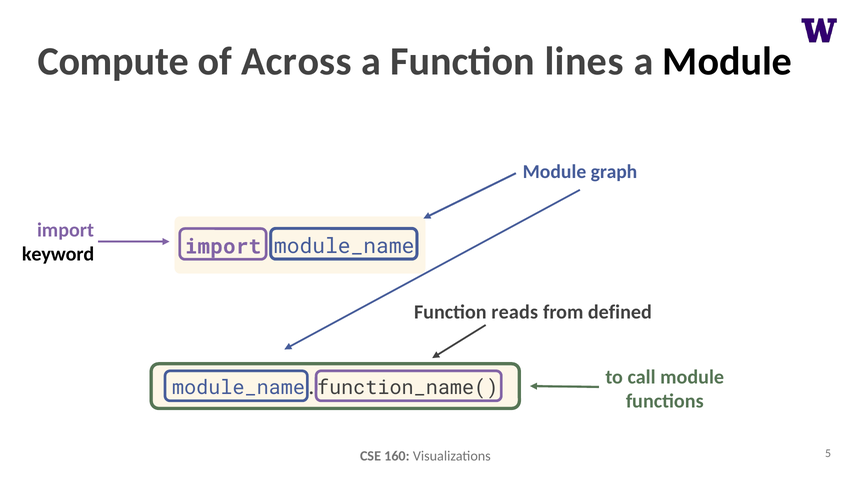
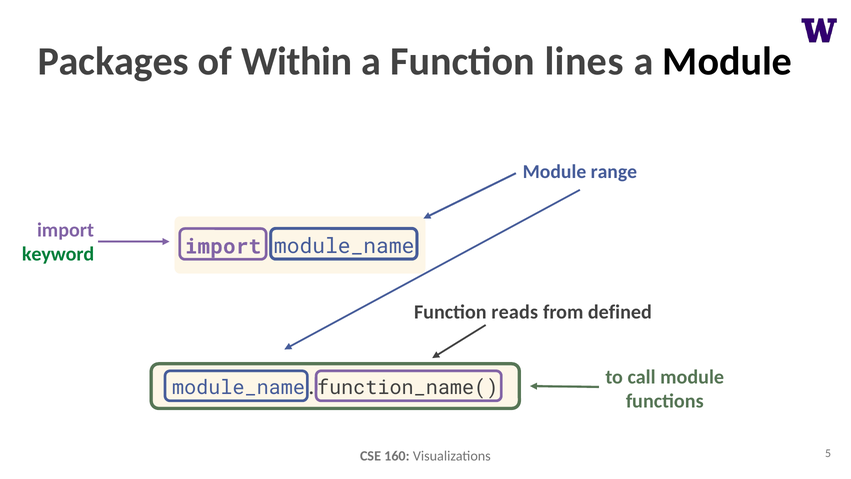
Compute: Compute -> Packages
Across: Across -> Within
graph: graph -> range
keyword colour: black -> green
